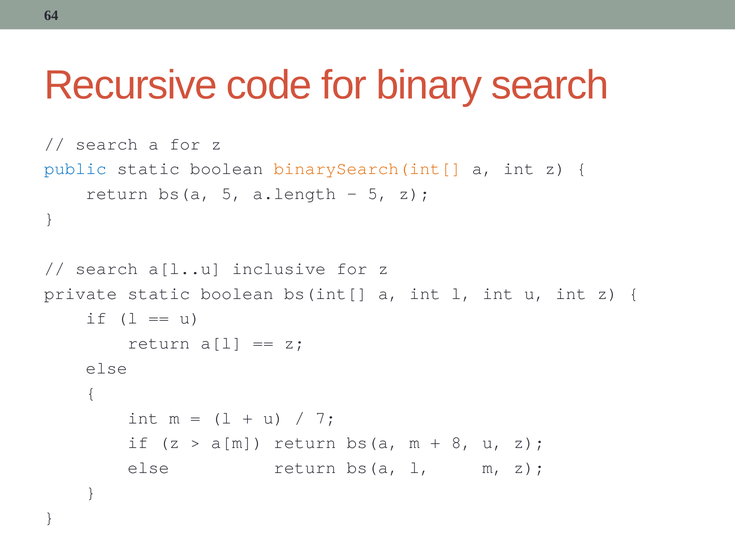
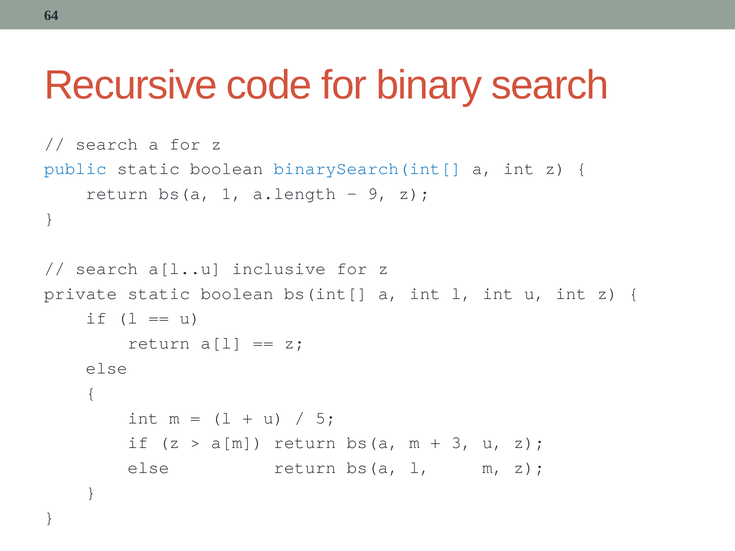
binarySearch(int[ colour: orange -> blue
bs(a 5: 5 -> 1
5 at (378, 194): 5 -> 9
7: 7 -> 5
8: 8 -> 3
